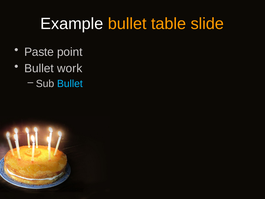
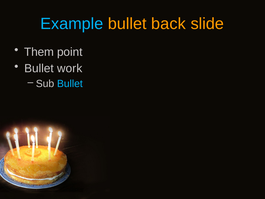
Example colour: white -> light blue
table: table -> back
Paste: Paste -> Them
